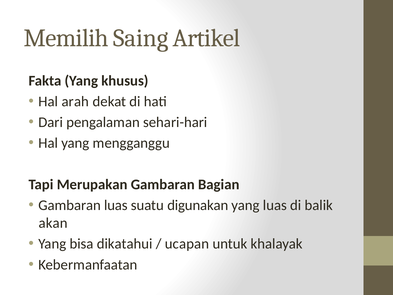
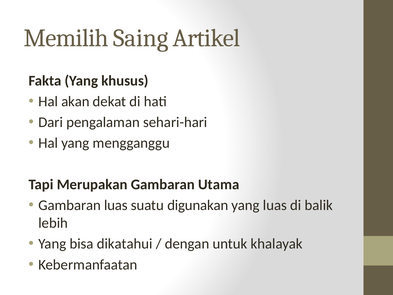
arah: arah -> akan
Bagian: Bagian -> Utama
akan: akan -> lebih
ucapan: ucapan -> dengan
